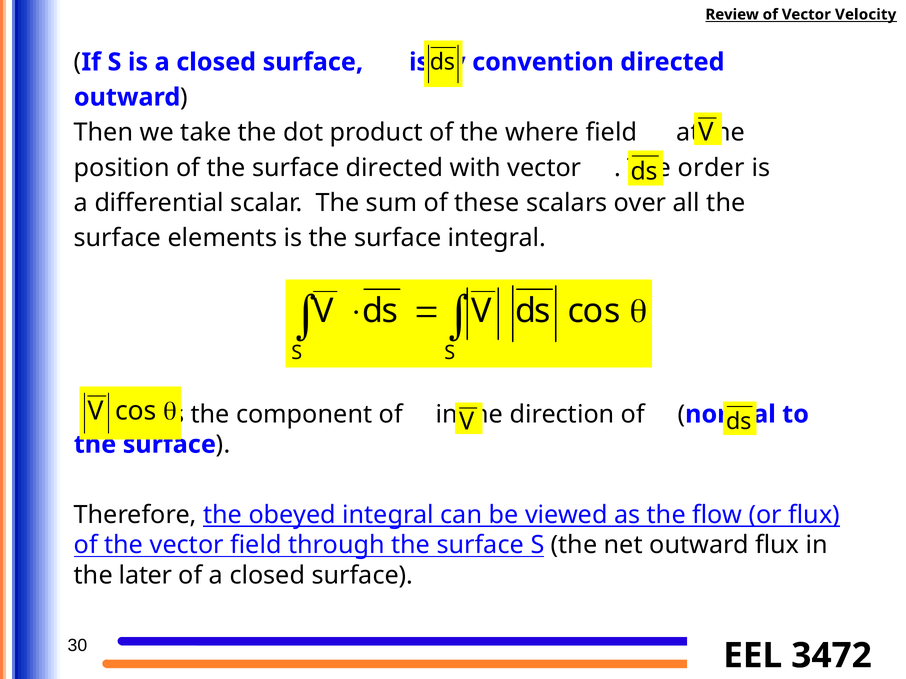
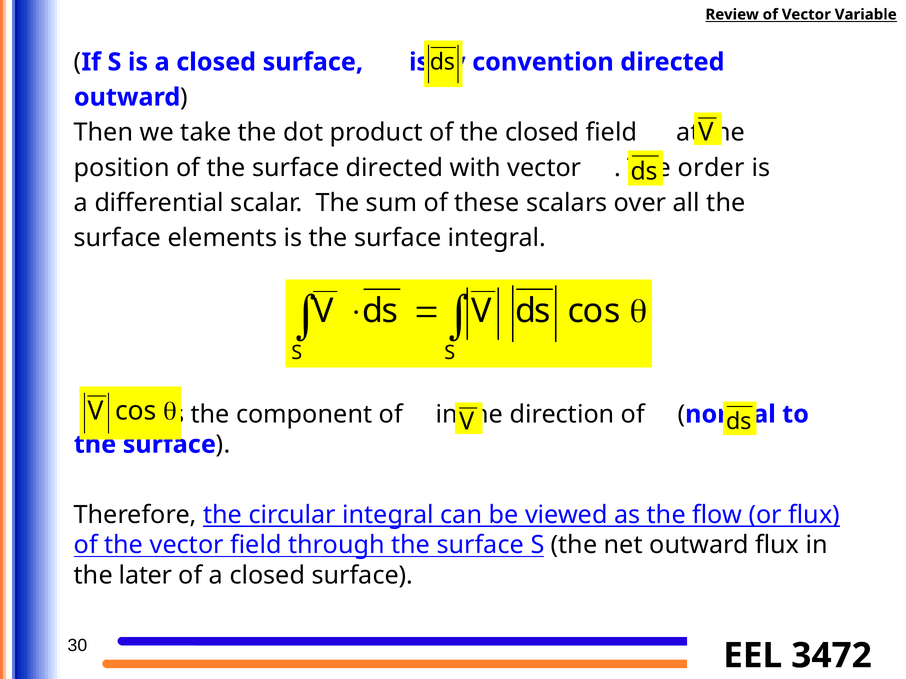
Velocity: Velocity -> Variable
the where: where -> closed
obeyed: obeyed -> circular
